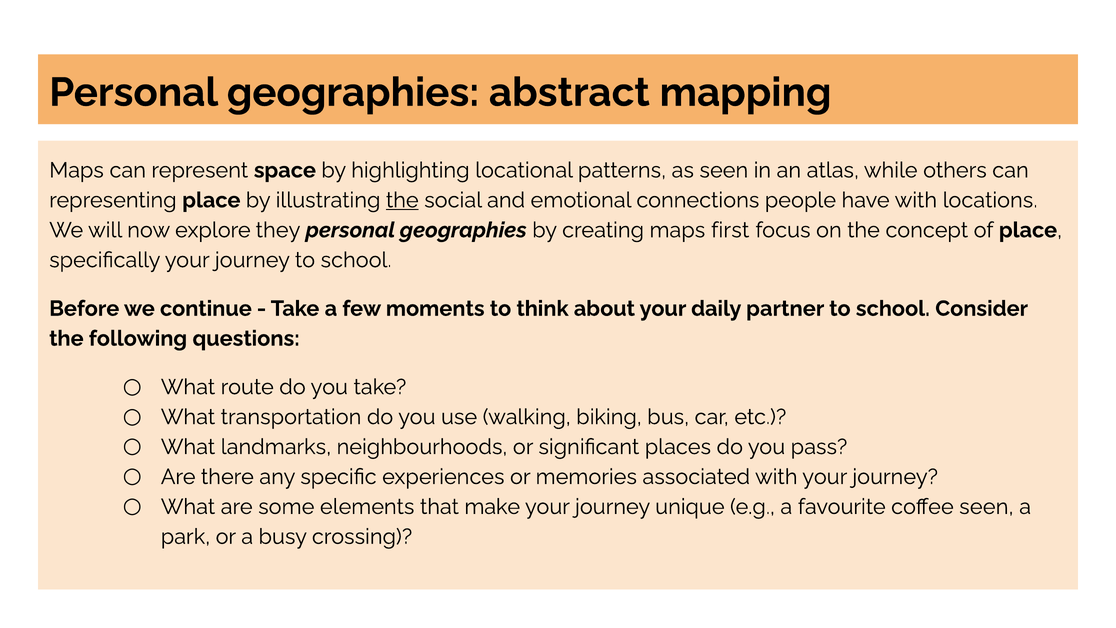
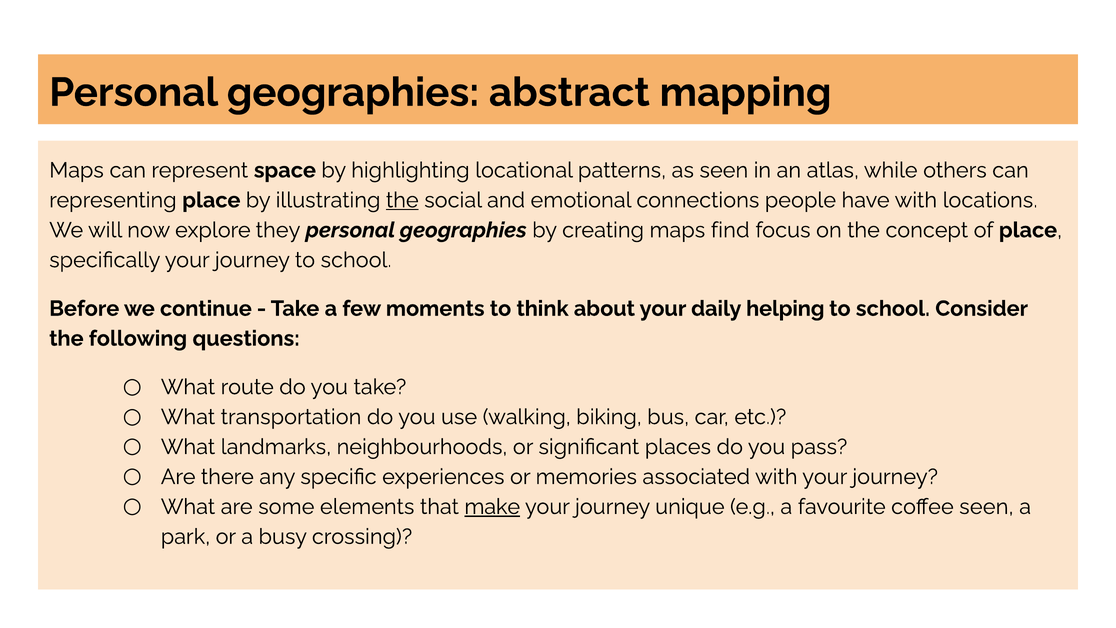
first: first -> find
partner: partner -> helping
make underline: none -> present
